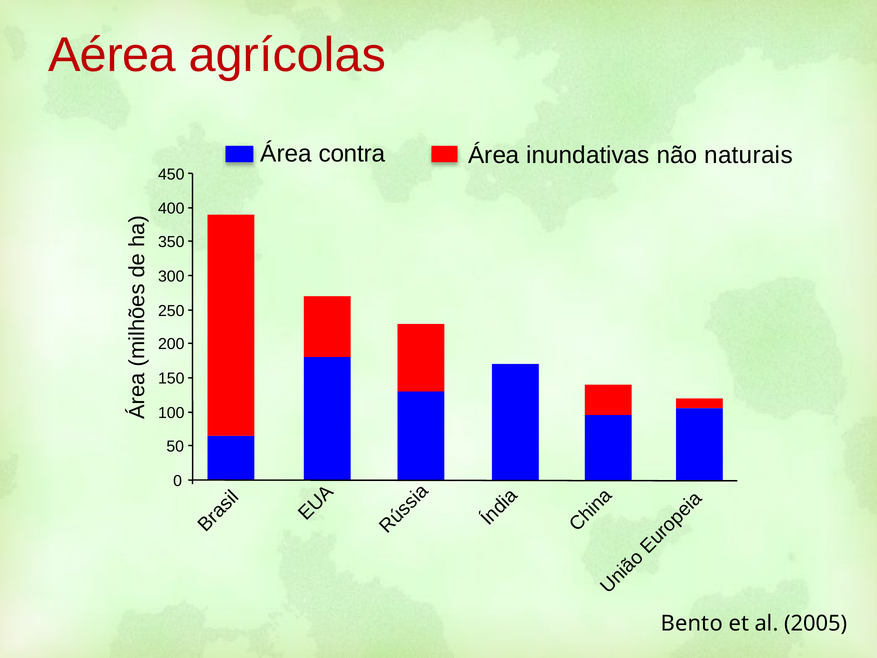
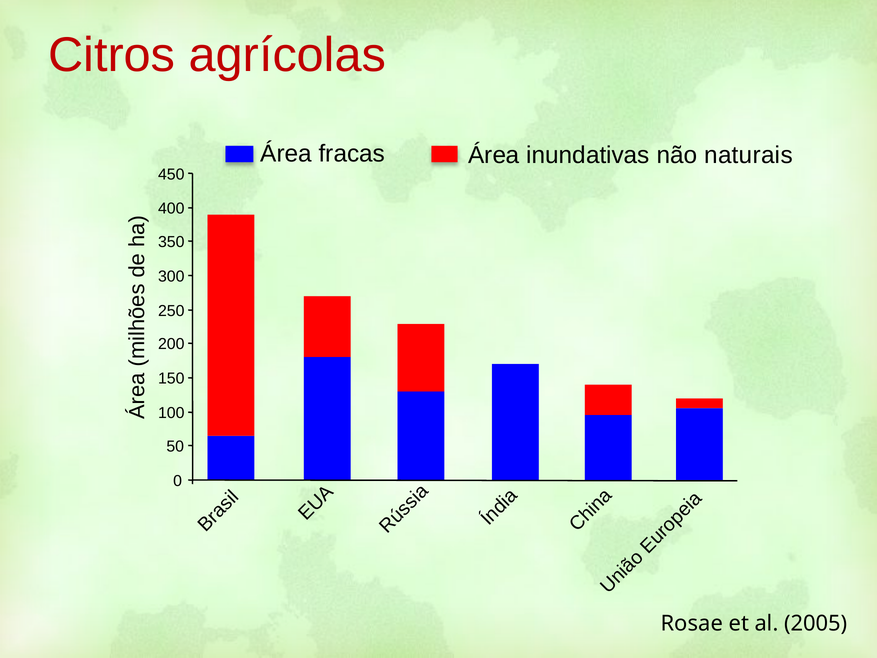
Aérea: Aérea -> Citros
contra: contra -> fracas
Bento: Bento -> Rosae
